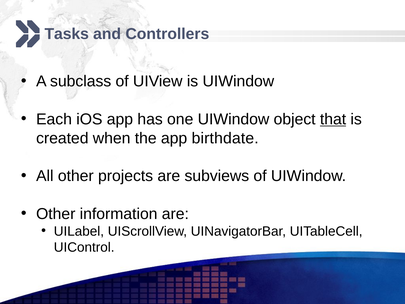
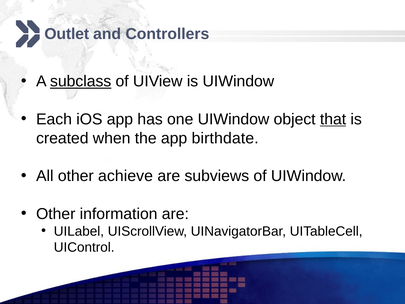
Tasks: Tasks -> Outlet
subclass underline: none -> present
projects: projects -> achieve
